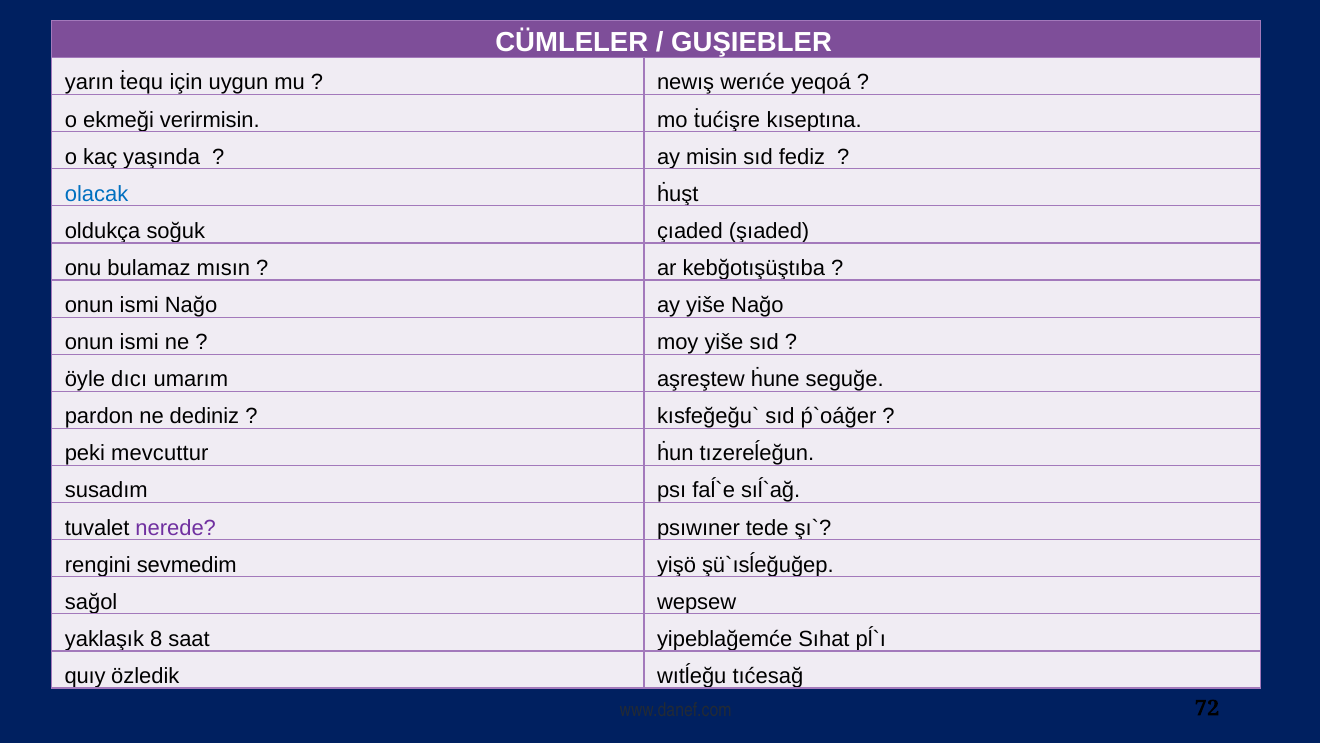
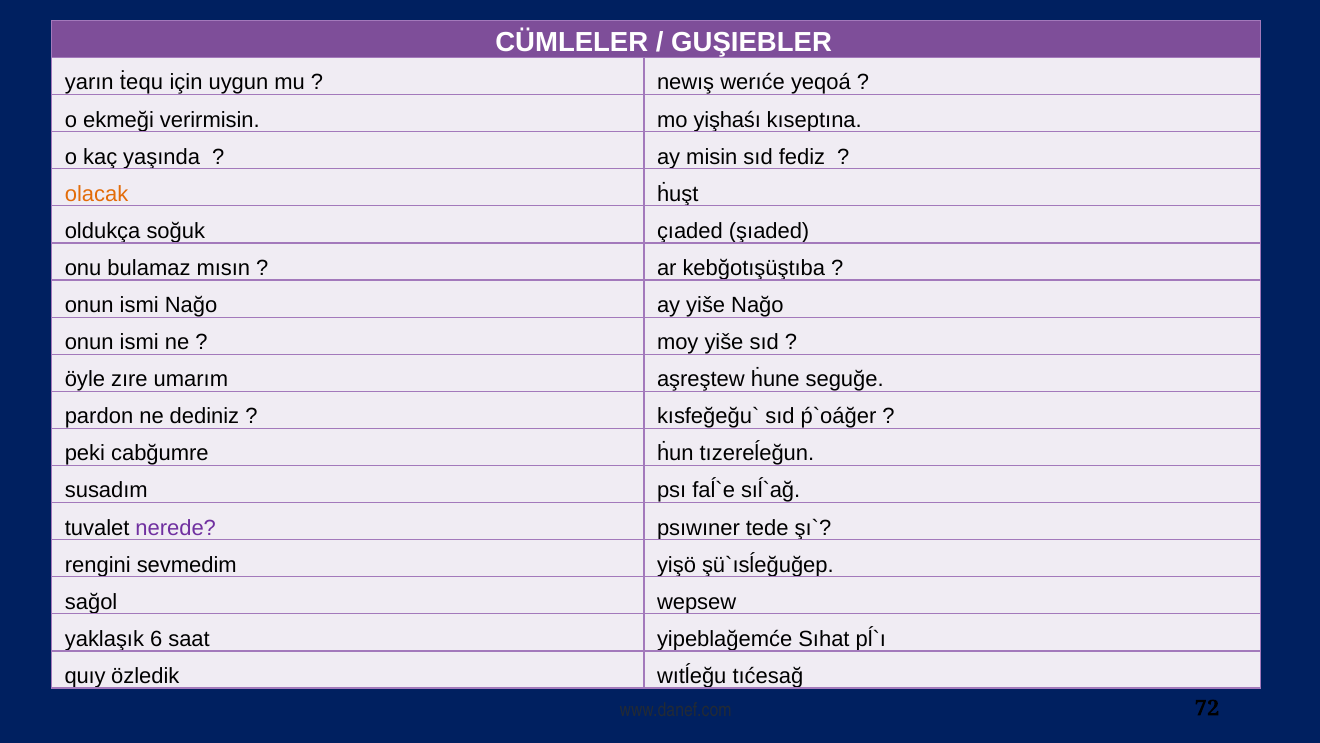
ṫućişre: ṫućişre -> yişhaśı
olacak colour: blue -> orange
dıcı: dıcı -> zıre
mevcuttur: mevcuttur -> cabğumre
8: 8 -> 6
